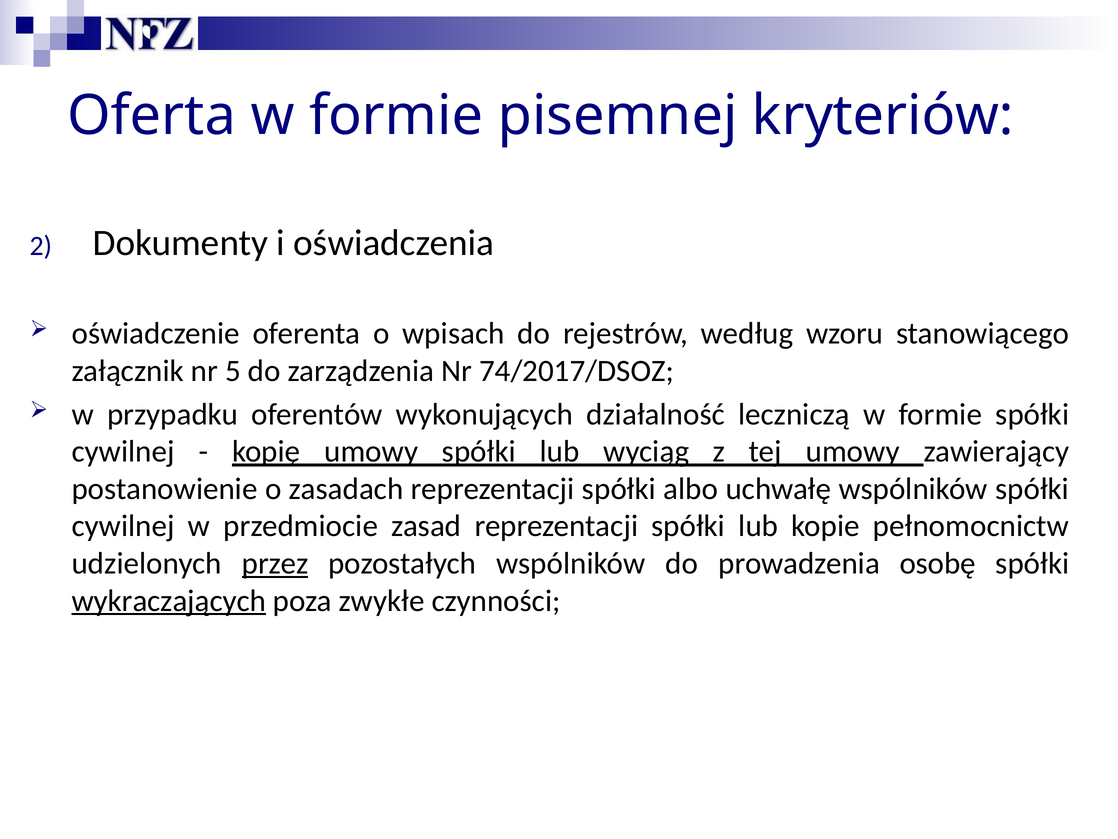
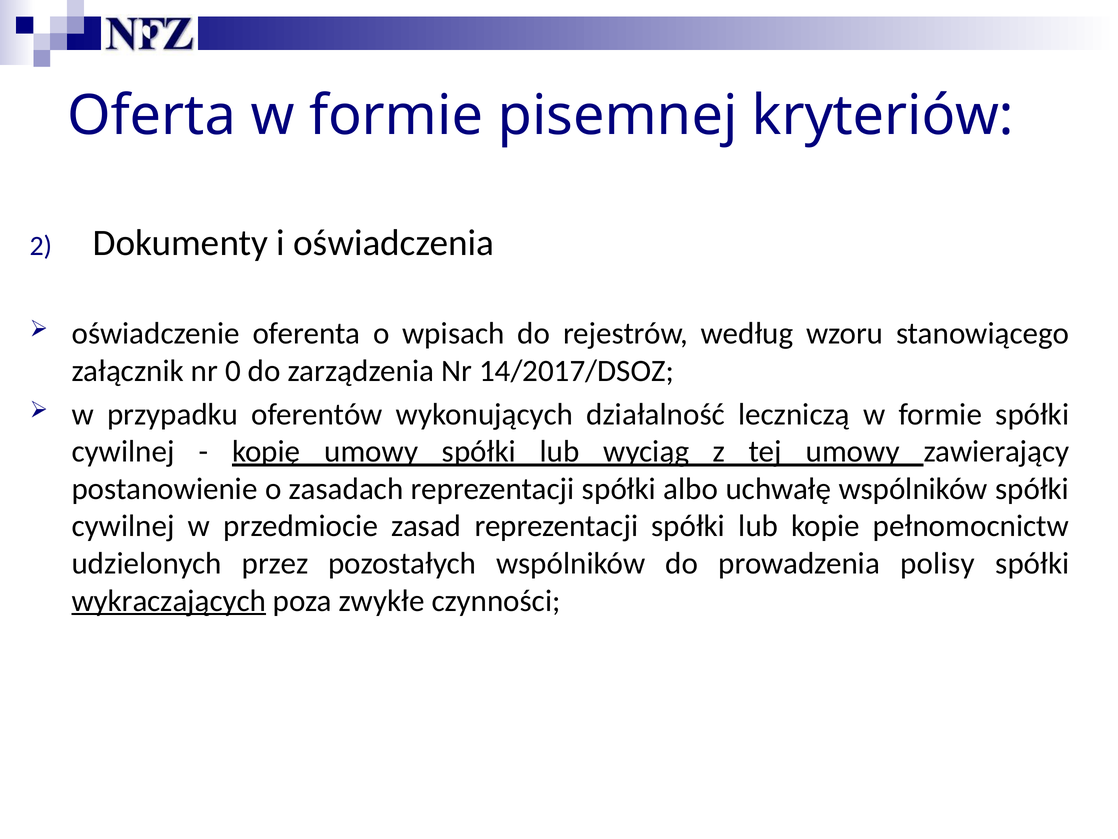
5: 5 -> 0
74/2017/DSOZ: 74/2017/DSOZ -> 14/2017/DSOZ
przez underline: present -> none
osobę: osobę -> polisy
